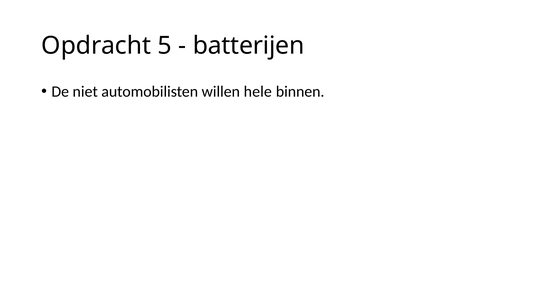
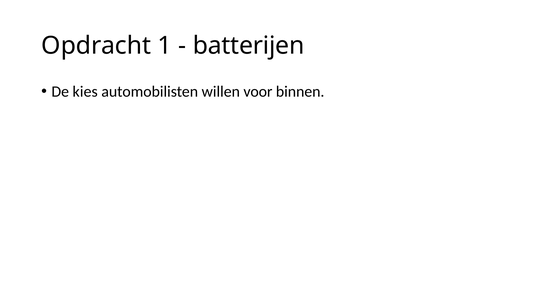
5: 5 -> 1
niet: niet -> kies
hele: hele -> voor
